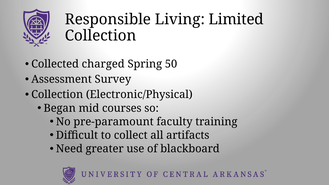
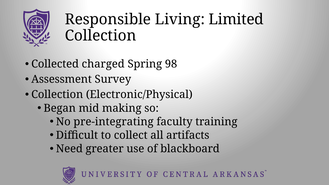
50: 50 -> 98
courses: courses -> making
pre-paramount: pre-paramount -> pre-integrating
